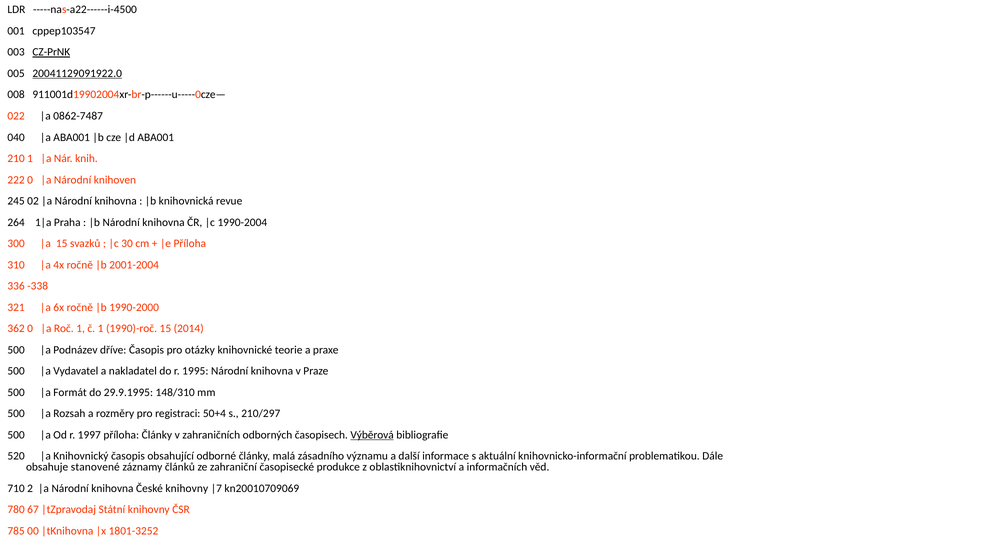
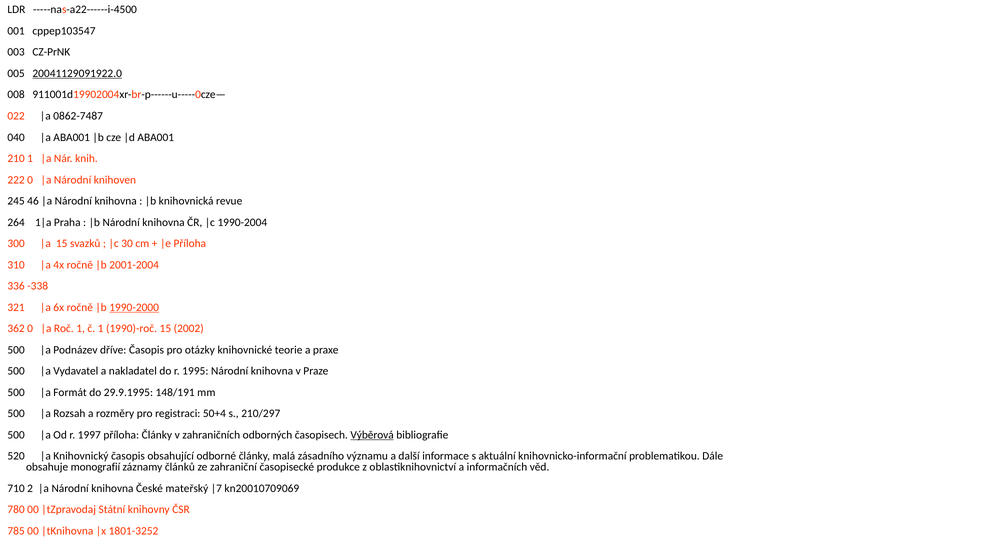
CZ-PrNK underline: present -> none
02: 02 -> 46
1990-2000 underline: none -> present
2014: 2014 -> 2002
148/310: 148/310 -> 148/191
stanovené: stanovené -> monografií
České knihovny: knihovny -> mateřský
780 67: 67 -> 00
